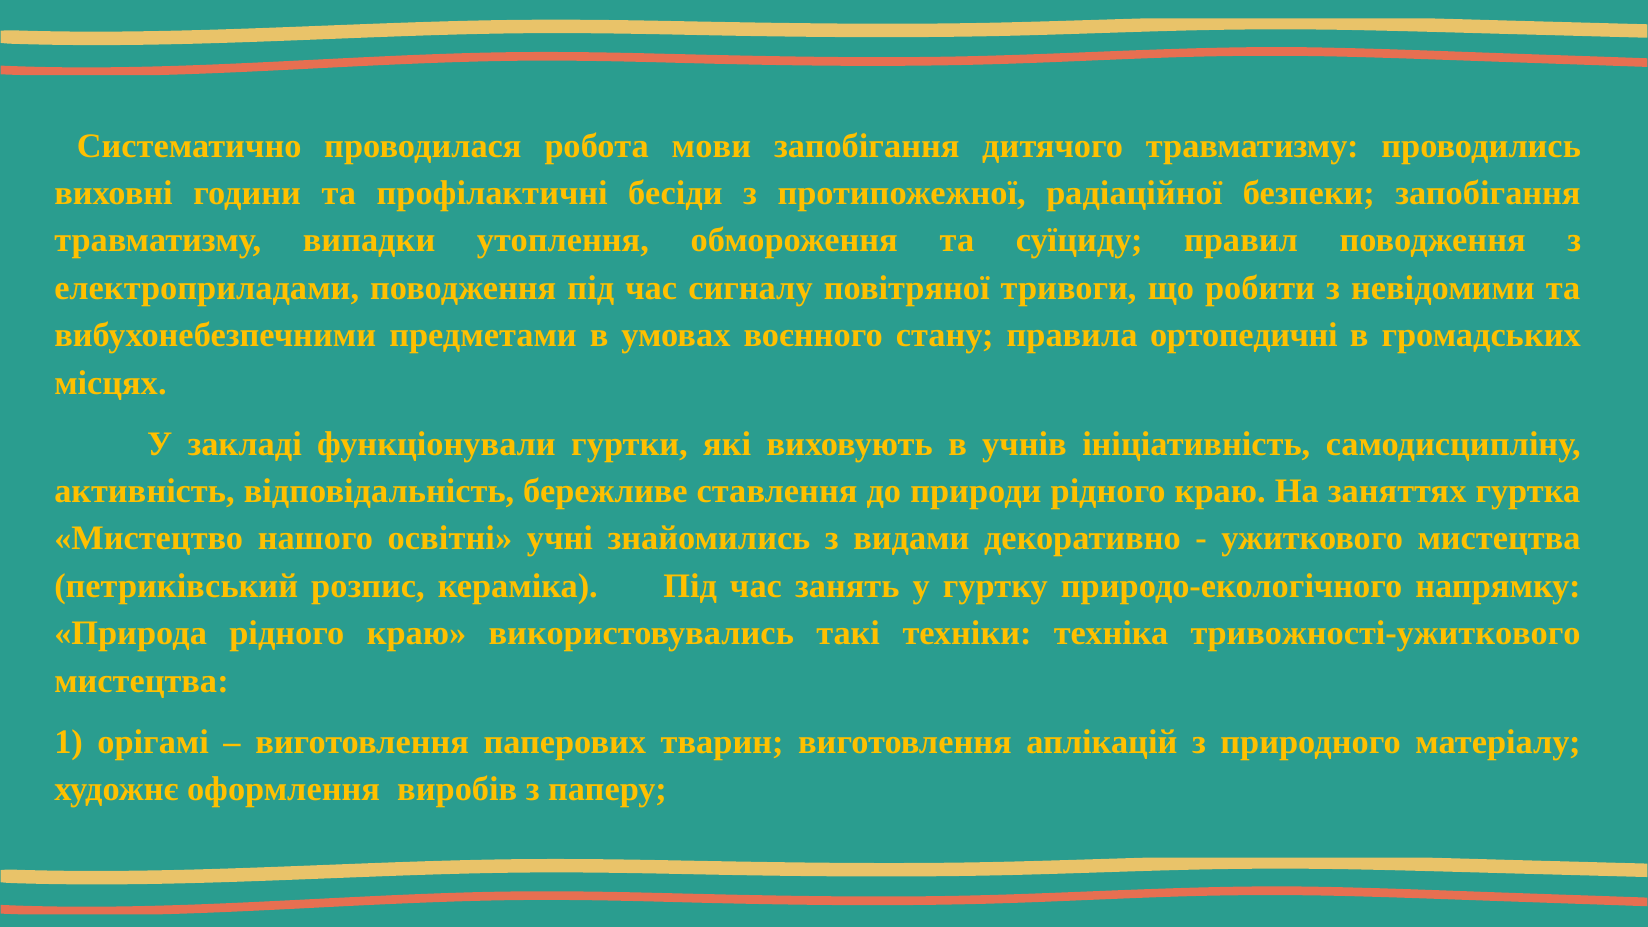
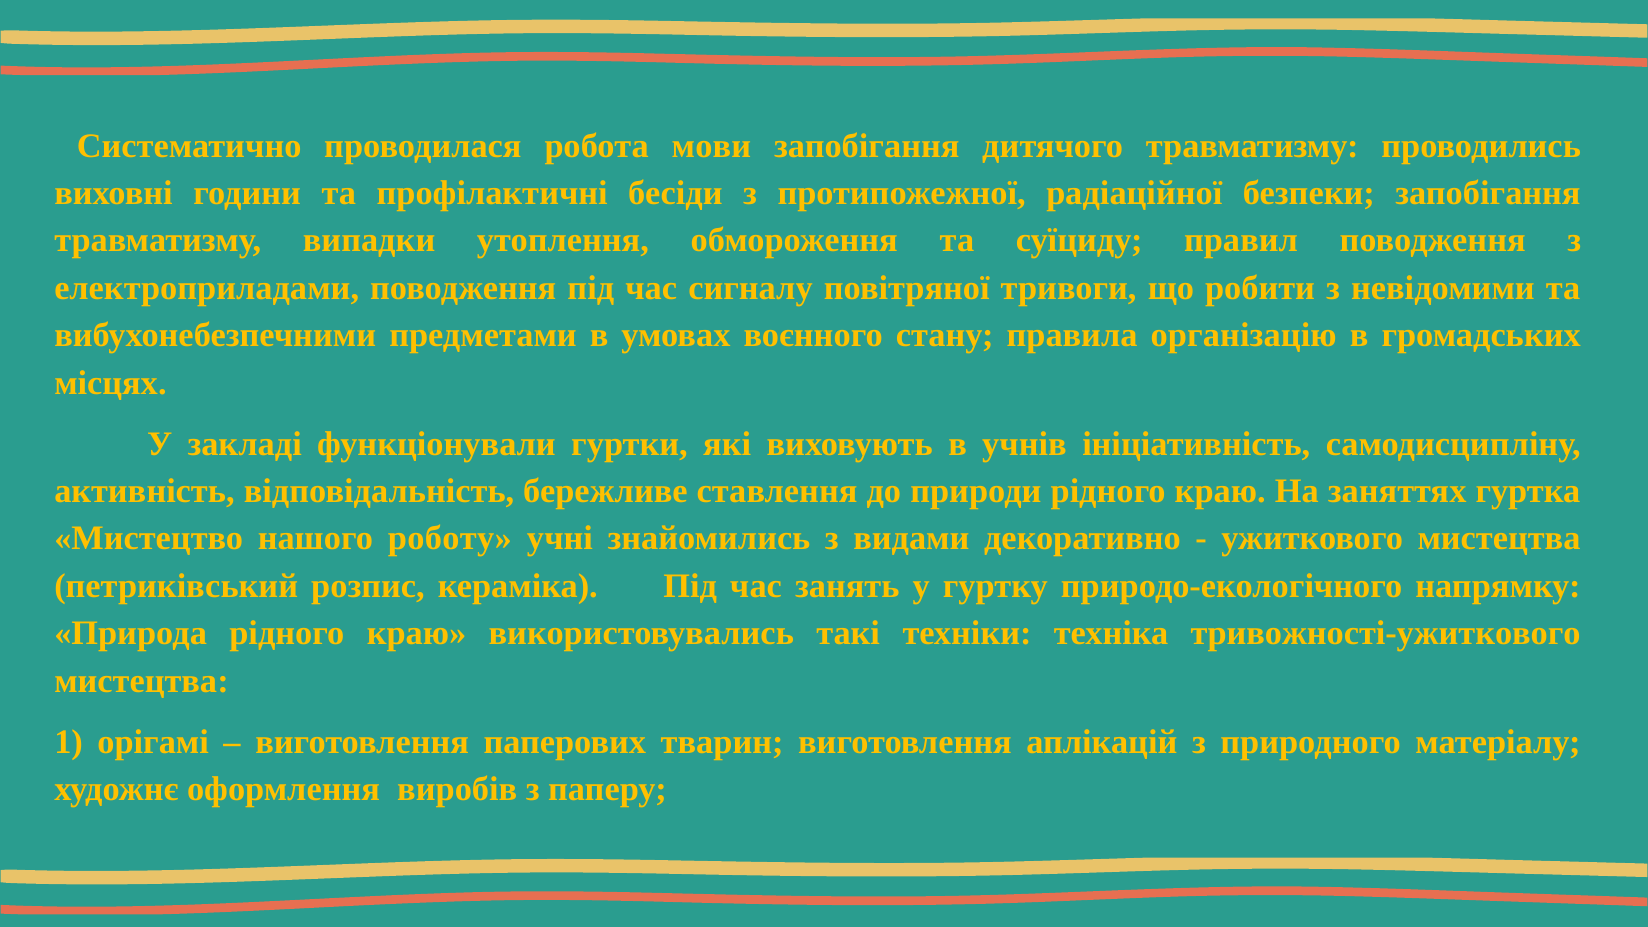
ортопедичні: ортопедичні -> організацію
освітні: освітні -> роботу
